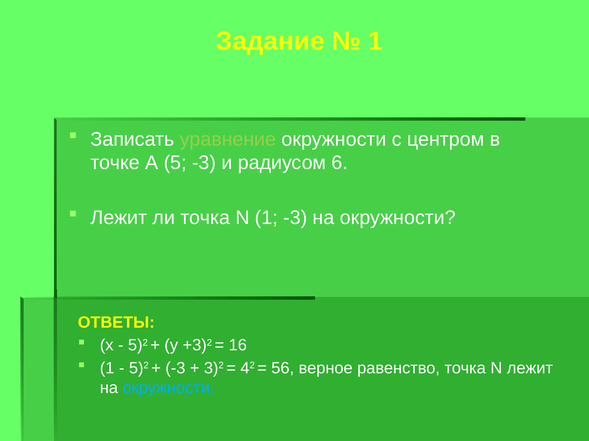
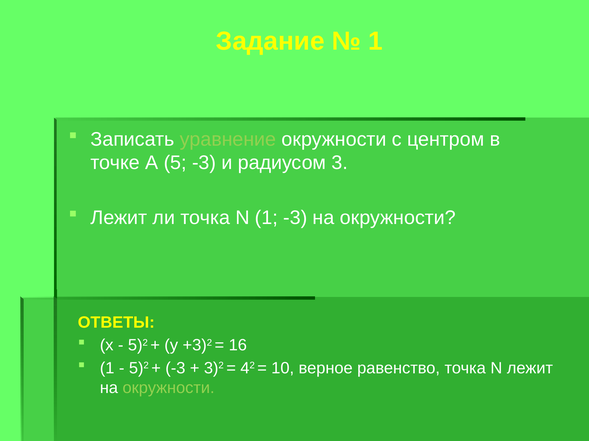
6: 6 -> 3
56: 56 -> 10
окружности at (169, 388) colour: light blue -> light green
